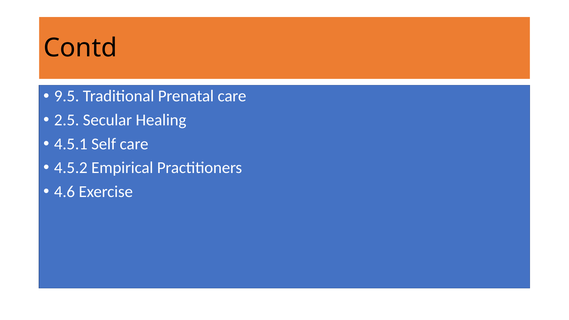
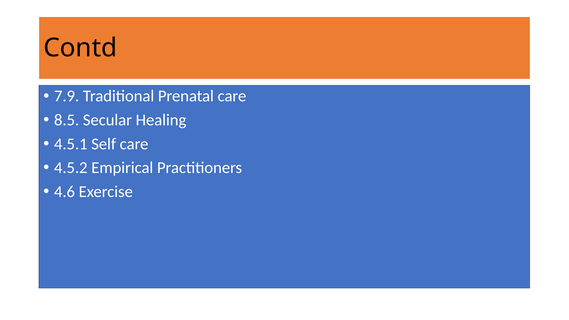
9.5: 9.5 -> 7.9
2.5: 2.5 -> 8.5
